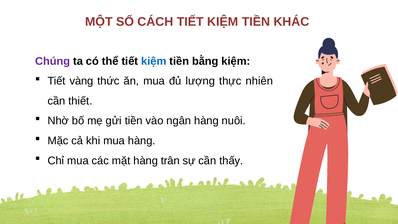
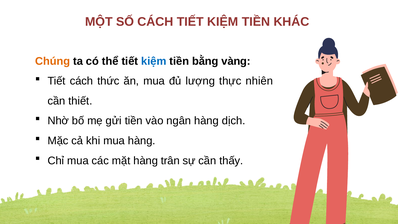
Chúng colour: purple -> orange
bằng kiệm: kiệm -> vàng
Tiết vàng: vàng -> cách
nuôi: nuôi -> dịch
